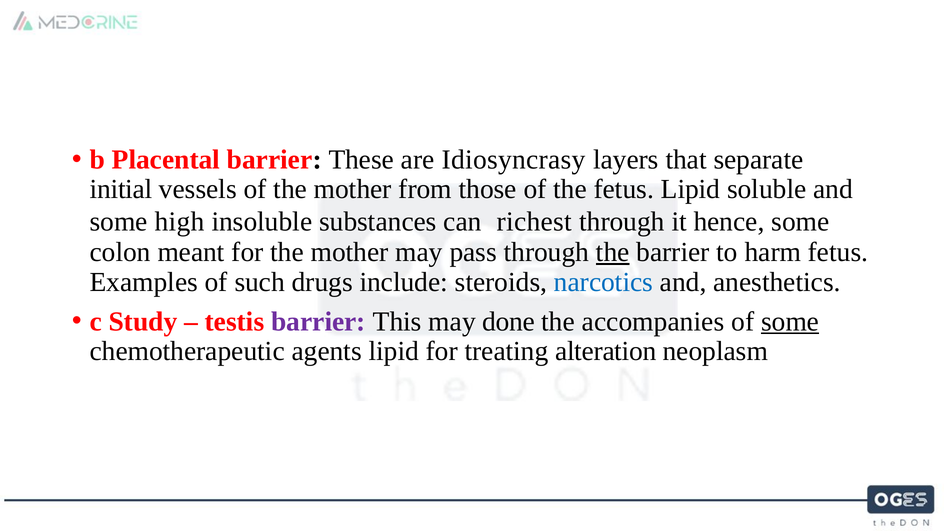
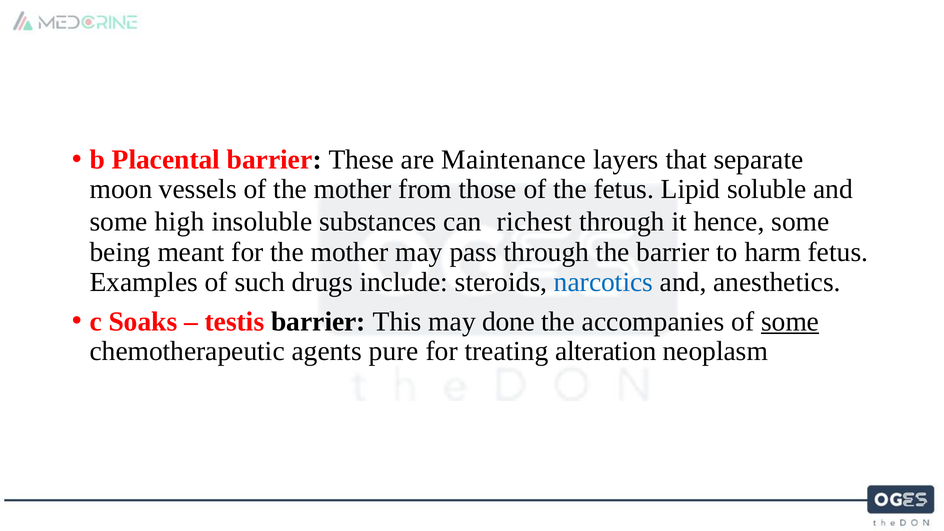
Idiosyncrasy: Idiosyncrasy -> Maintenance
initial: initial -> moon
colon: colon -> being
the at (613, 252) underline: present -> none
Study: Study -> Soaks
barrier at (318, 321) colour: purple -> black
agents lipid: lipid -> pure
